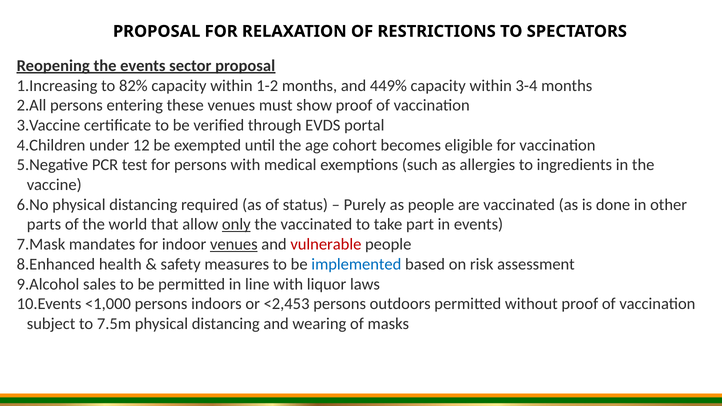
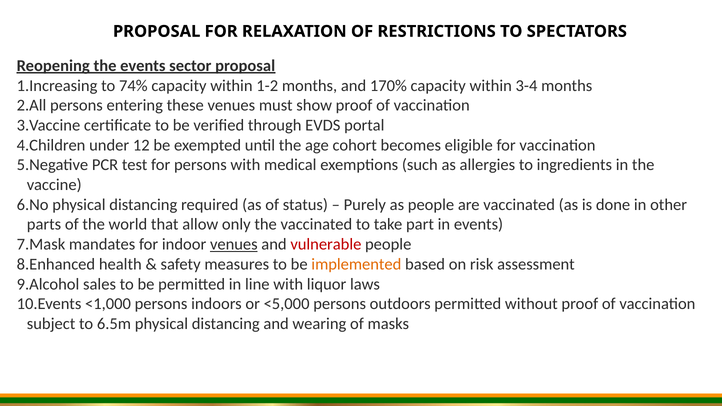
82%: 82% -> 74%
449%: 449% -> 170%
only underline: present -> none
implemented colour: blue -> orange
<2,453: <2,453 -> <5,000
7.5m: 7.5m -> 6.5m
